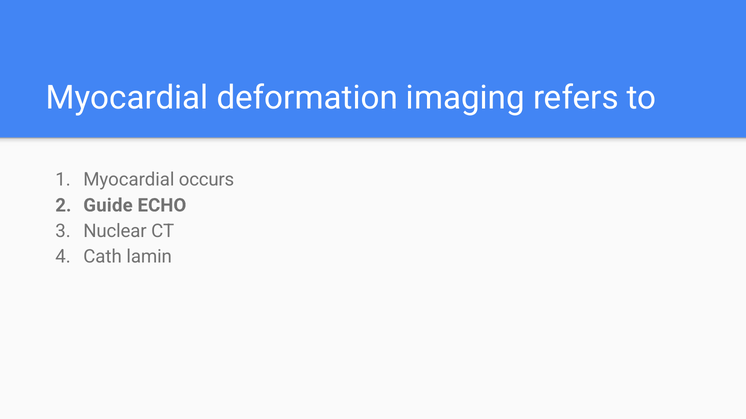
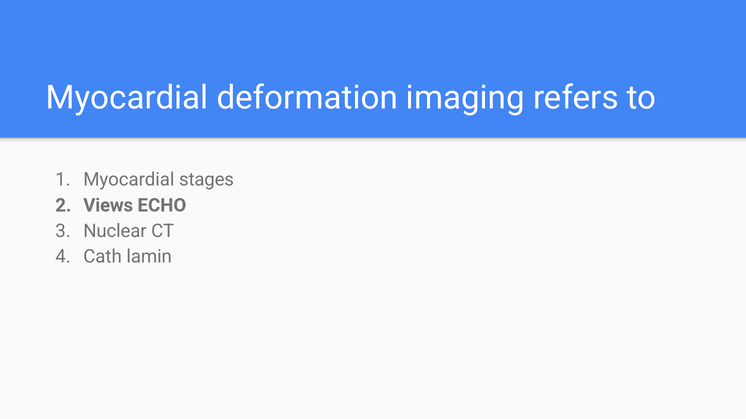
occurs: occurs -> stages
Guide: Guide -> Views
